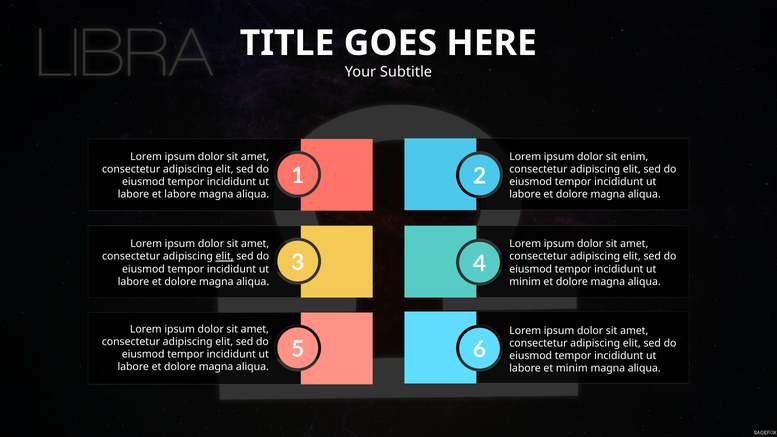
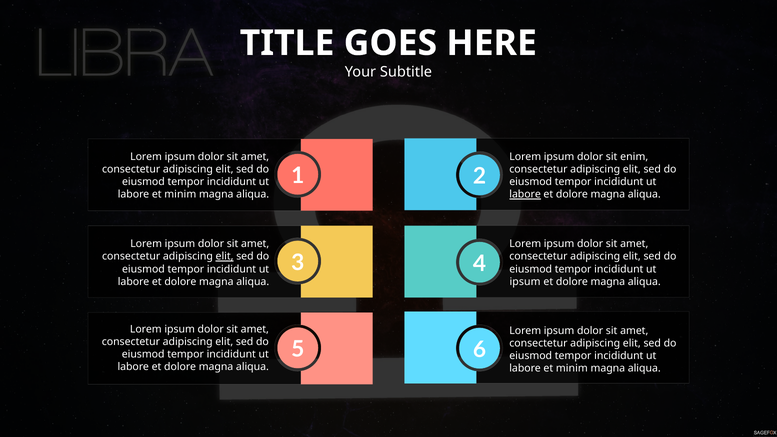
labore at (180, 195): labore -> minim
labore at (525, 195) underline: none -> present
minim at (525, 282): minim -> ipsum
